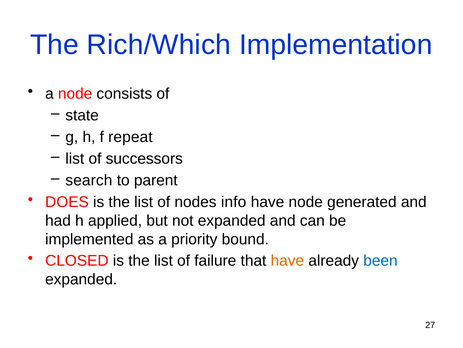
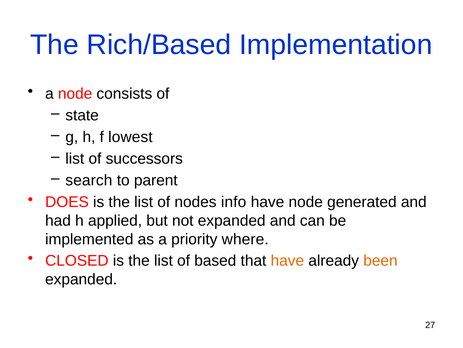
Rich/Which: Rich/Which -> Rich/Based
repeat: repeat -> lowest
bound: bound -> where
failure: failure -> based
been colour: blue -> orange
